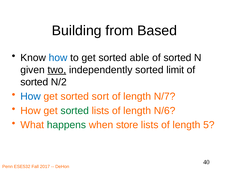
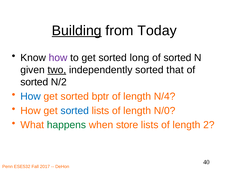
Building underline: none -> present
Based: Based -> Today
how at (58, 58) colour: blue -> purple
able: able -> long
limit: limit -> that
sort: sort -> bptr
N/7: N/7 -> N/4
sorted at (75, 111) colour: green -> blue
N/6: N/6 -> N/0
5: 5 -> 2
